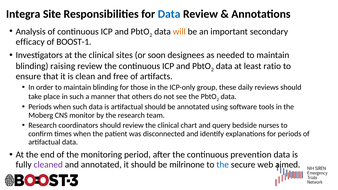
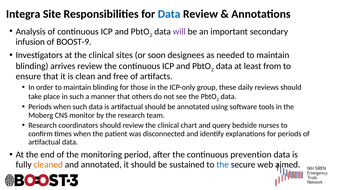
will colour: orange -> purple
efficacy: efficacy -> infusion
BOOST-1: BOOST-1 -> BOOST-9
raising: raising -> arrives
ratio: ratio -> from
cleaned colour: purple -> orange
milrinone: milrinone -> sustained
